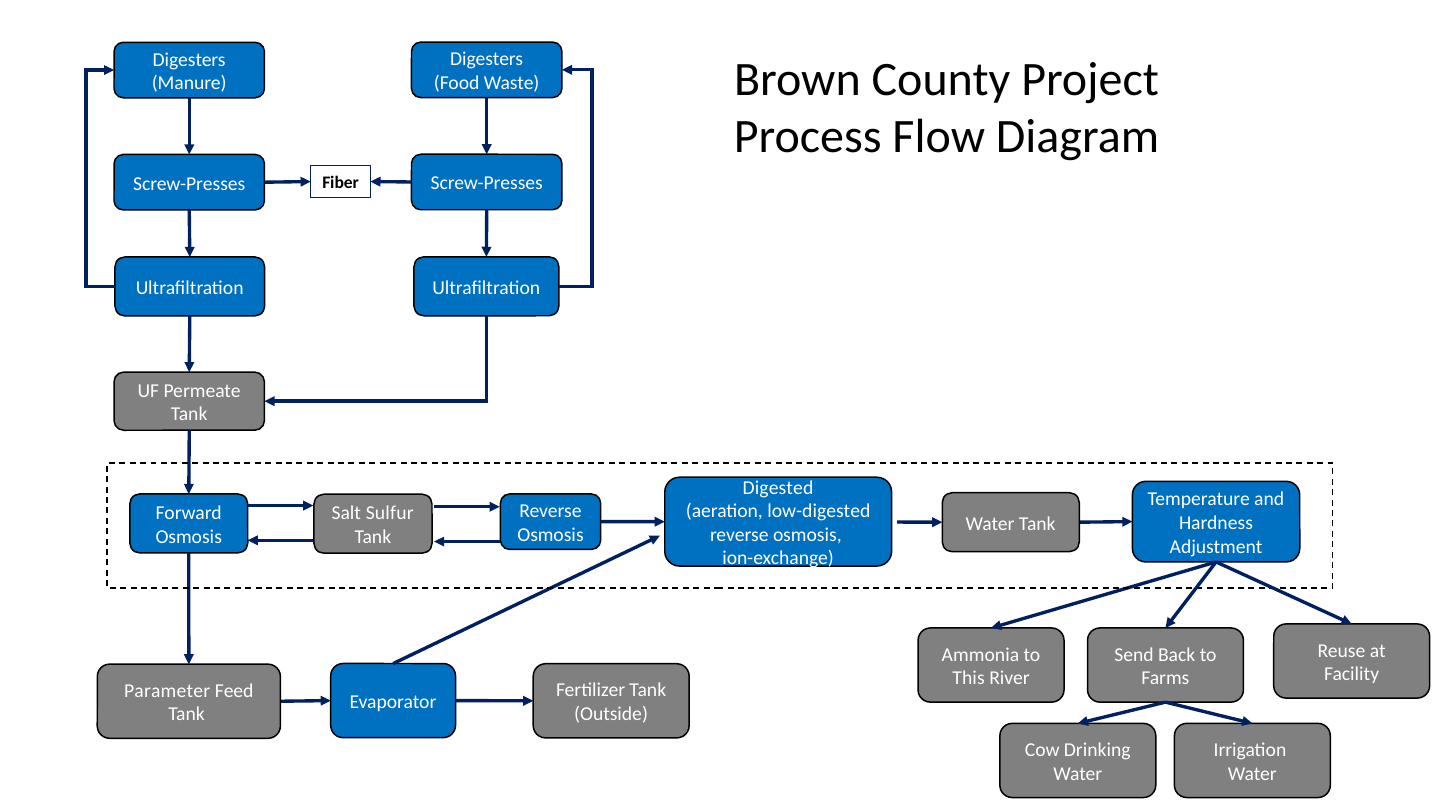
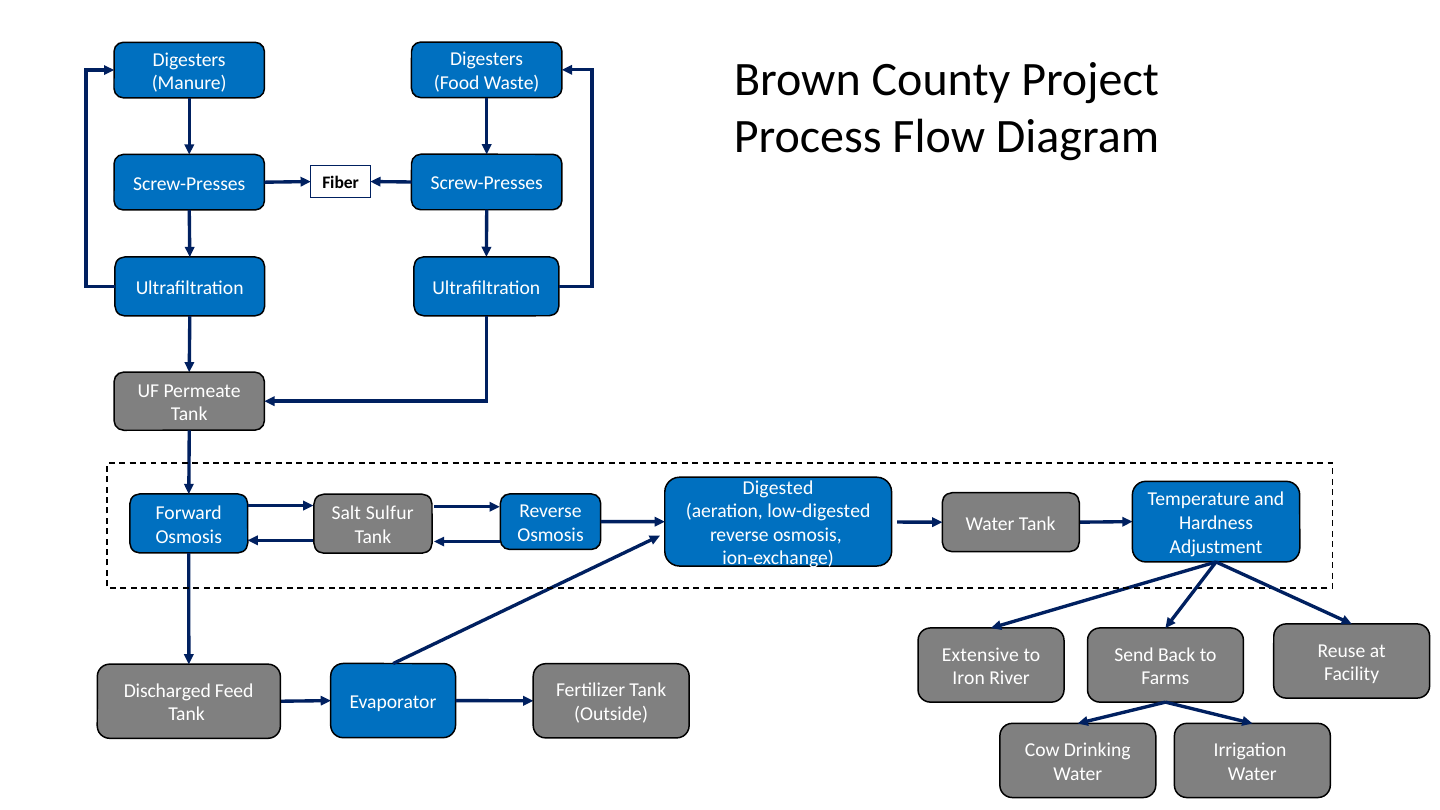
Ammonia: Ammonia -> Extensive
This: This -> Iron
Parameter: Parameter -> Discharged
